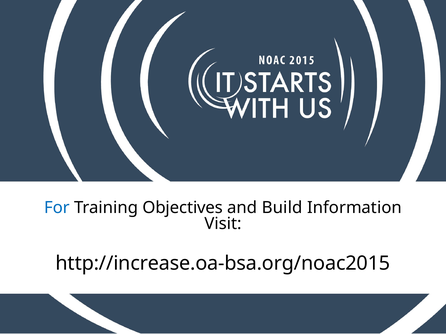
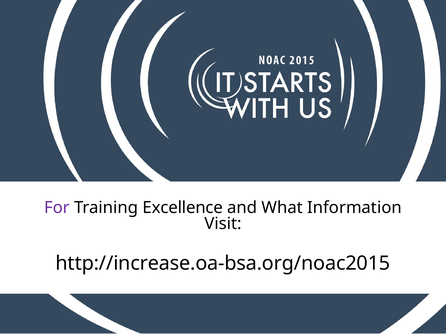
For colour: blue -> purple
Objectives: Objectives -> Excellence
Build: Build -> What
